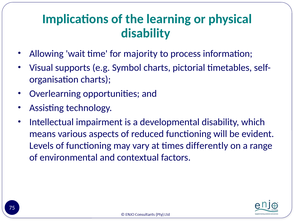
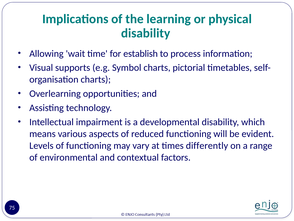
majority: majority -> establish
